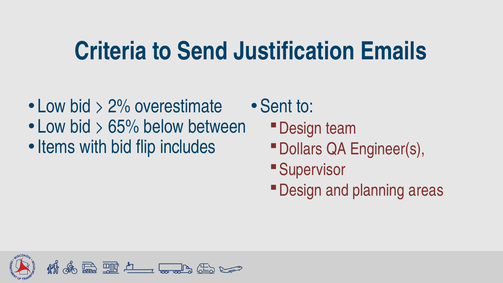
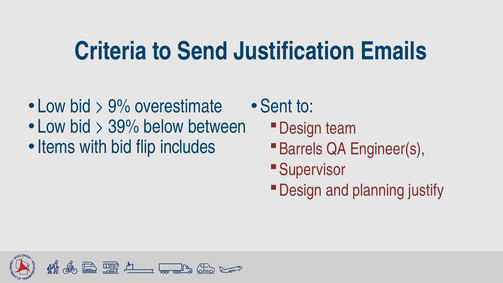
2%: 2% -> 9%
65%: 65% -> 39%
Dollars: Dollars -> Barrels
areas: areas -> justify
